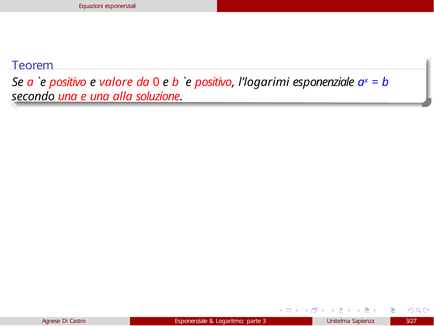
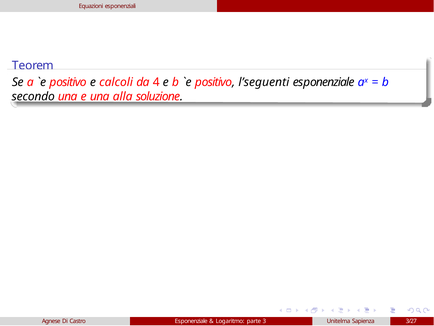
valore: valore -> calcoli
0: 0 -> 4
l’logarimi: l’logarimi -> l’seguenti
